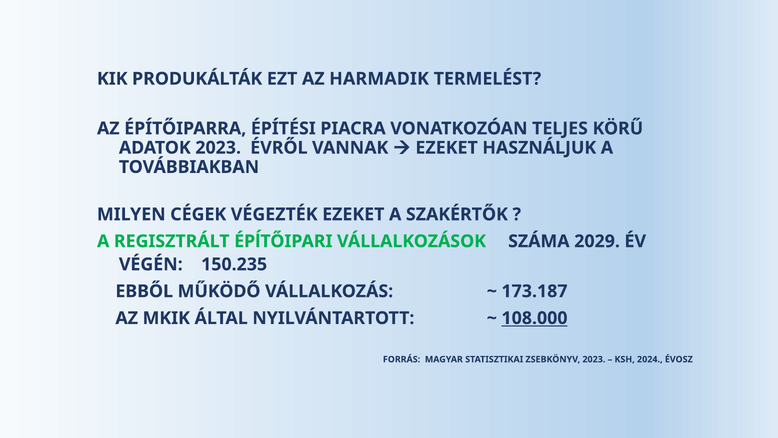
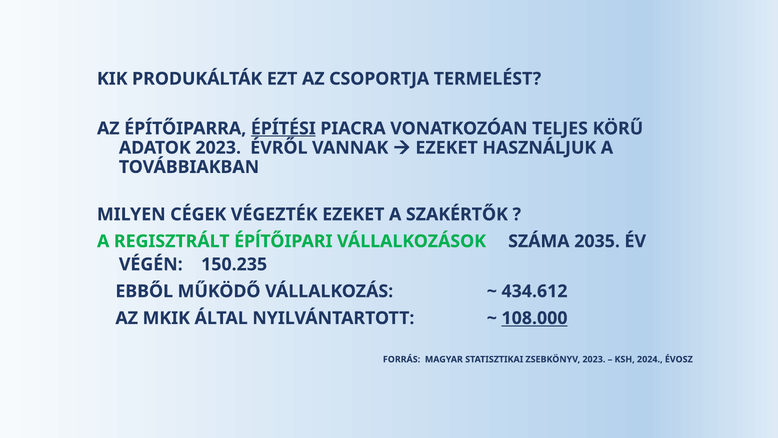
HARMADIK: HARMADIK -> CSOPORTJA
ÉPÍTÉSI underline: none -> present
2029: 2029 -> 2035
173.187: 173.187 -> 434.612
